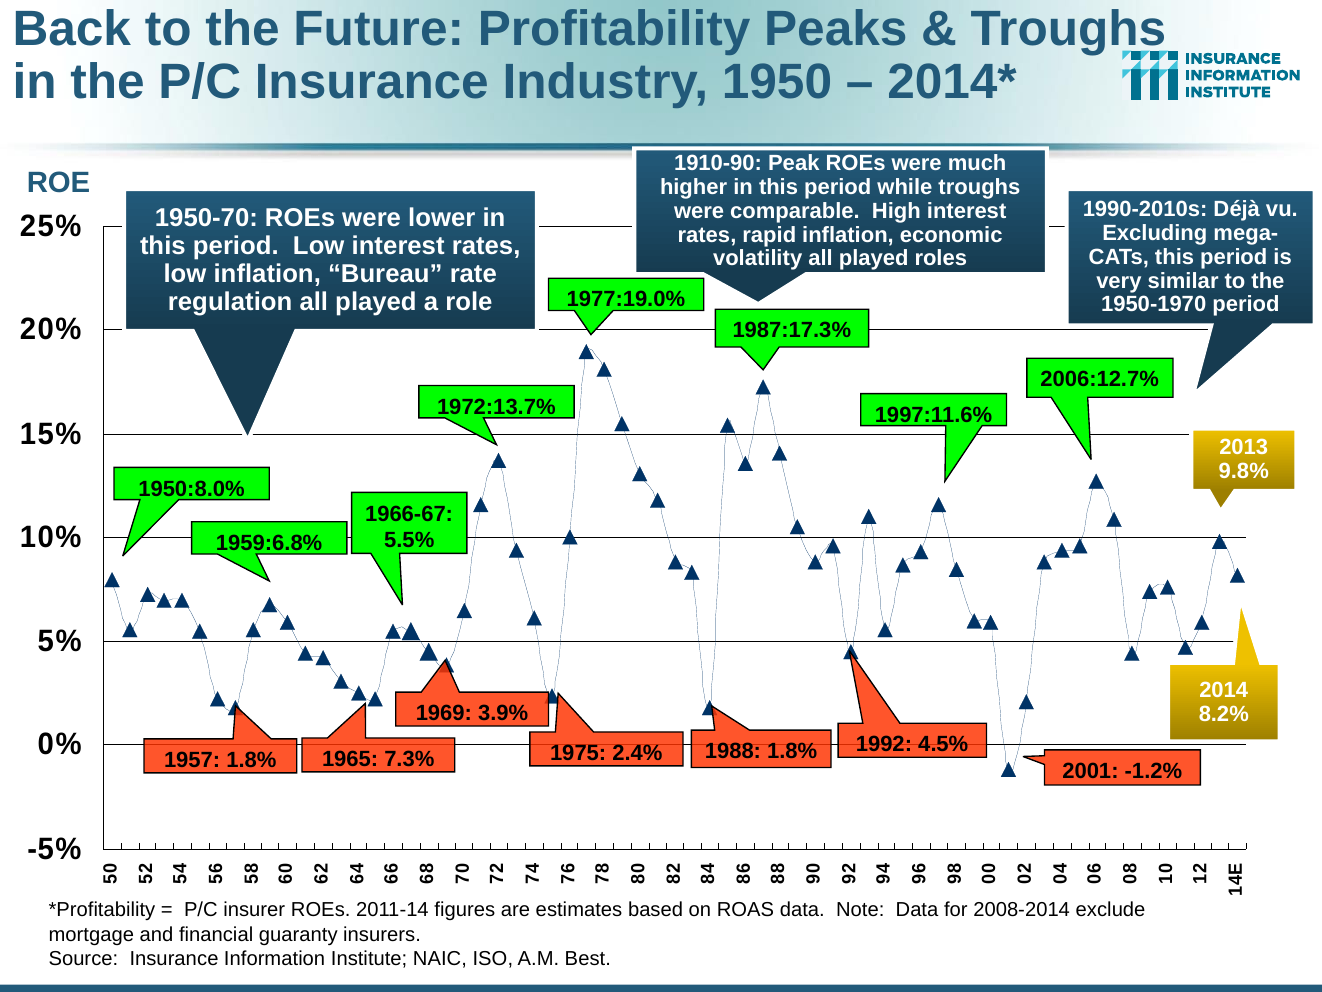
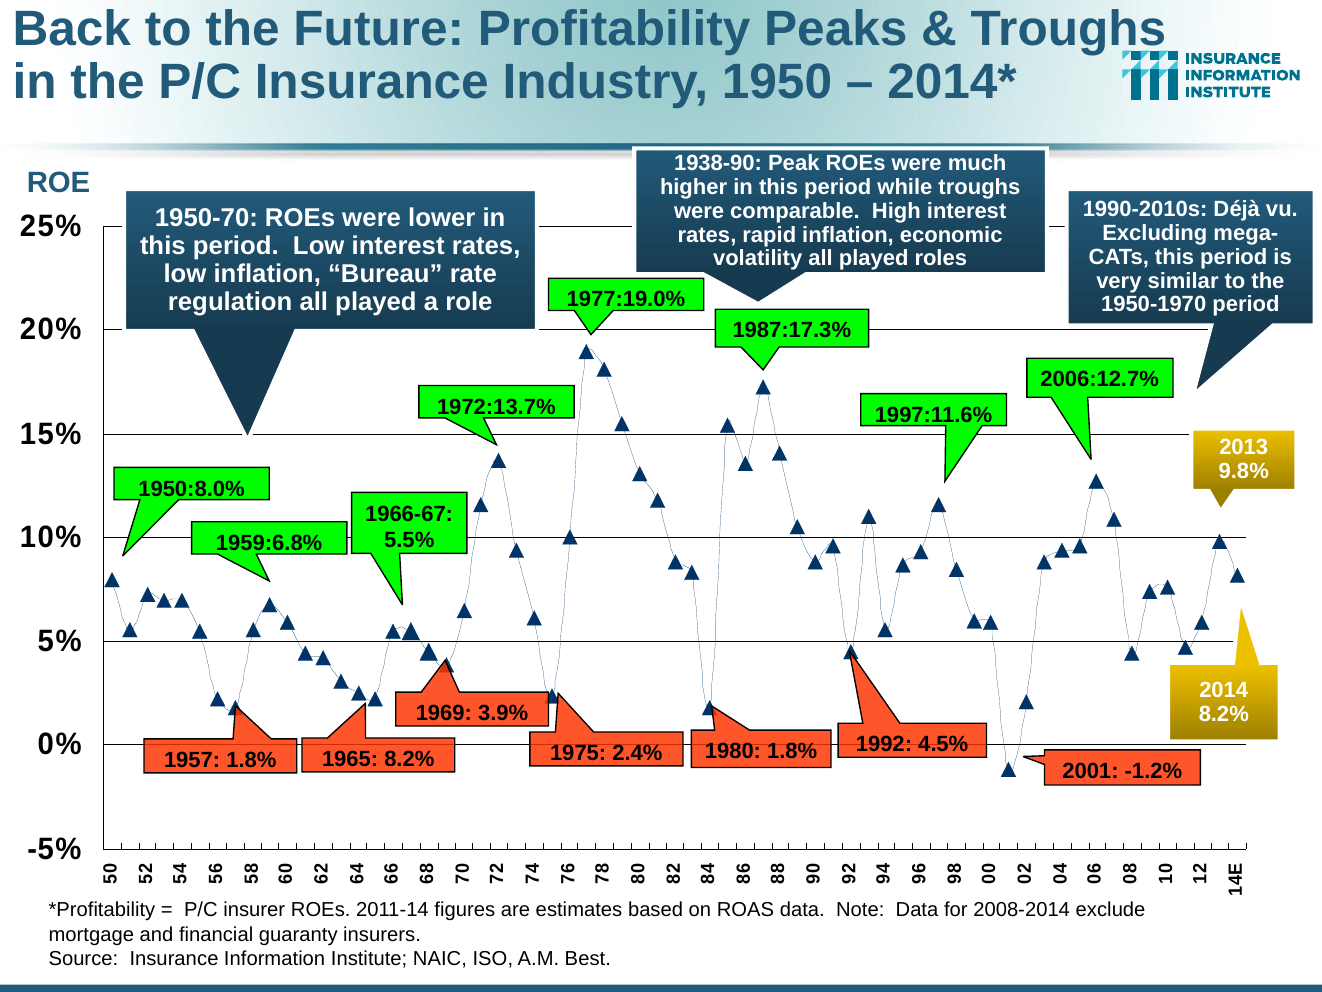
1910-90: 1910-90 -> 1938-90
1988: 1988 -> 1980
1965 7.3%: 7.3% -> 8.2%
